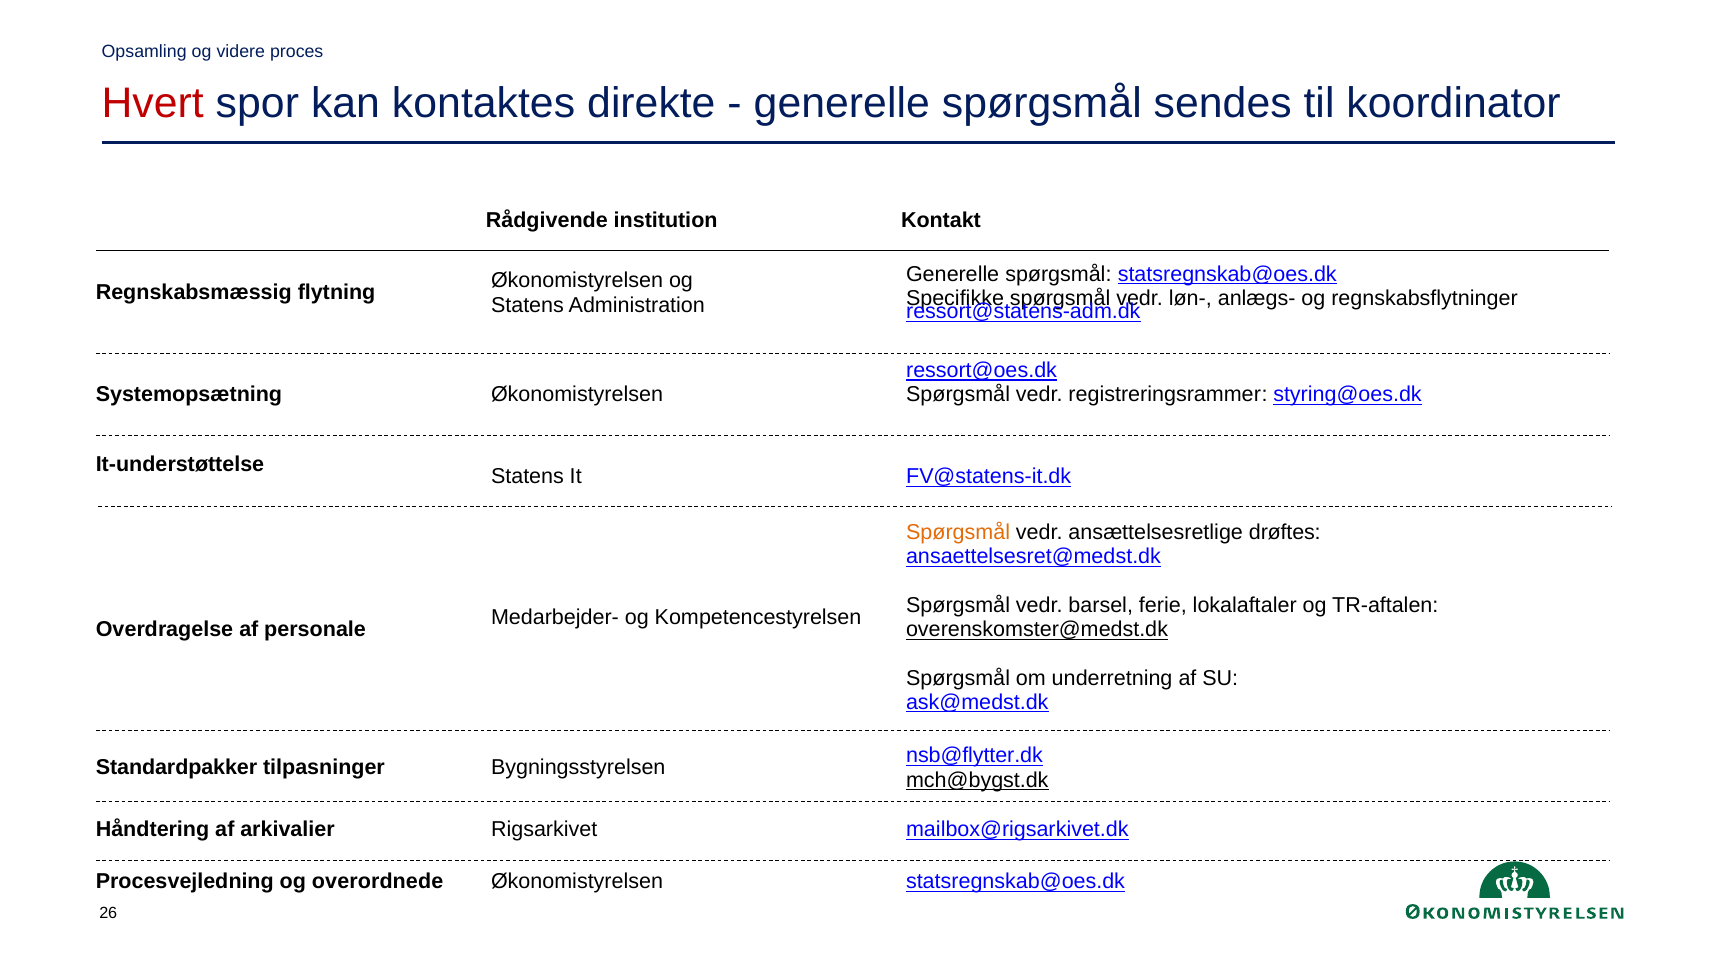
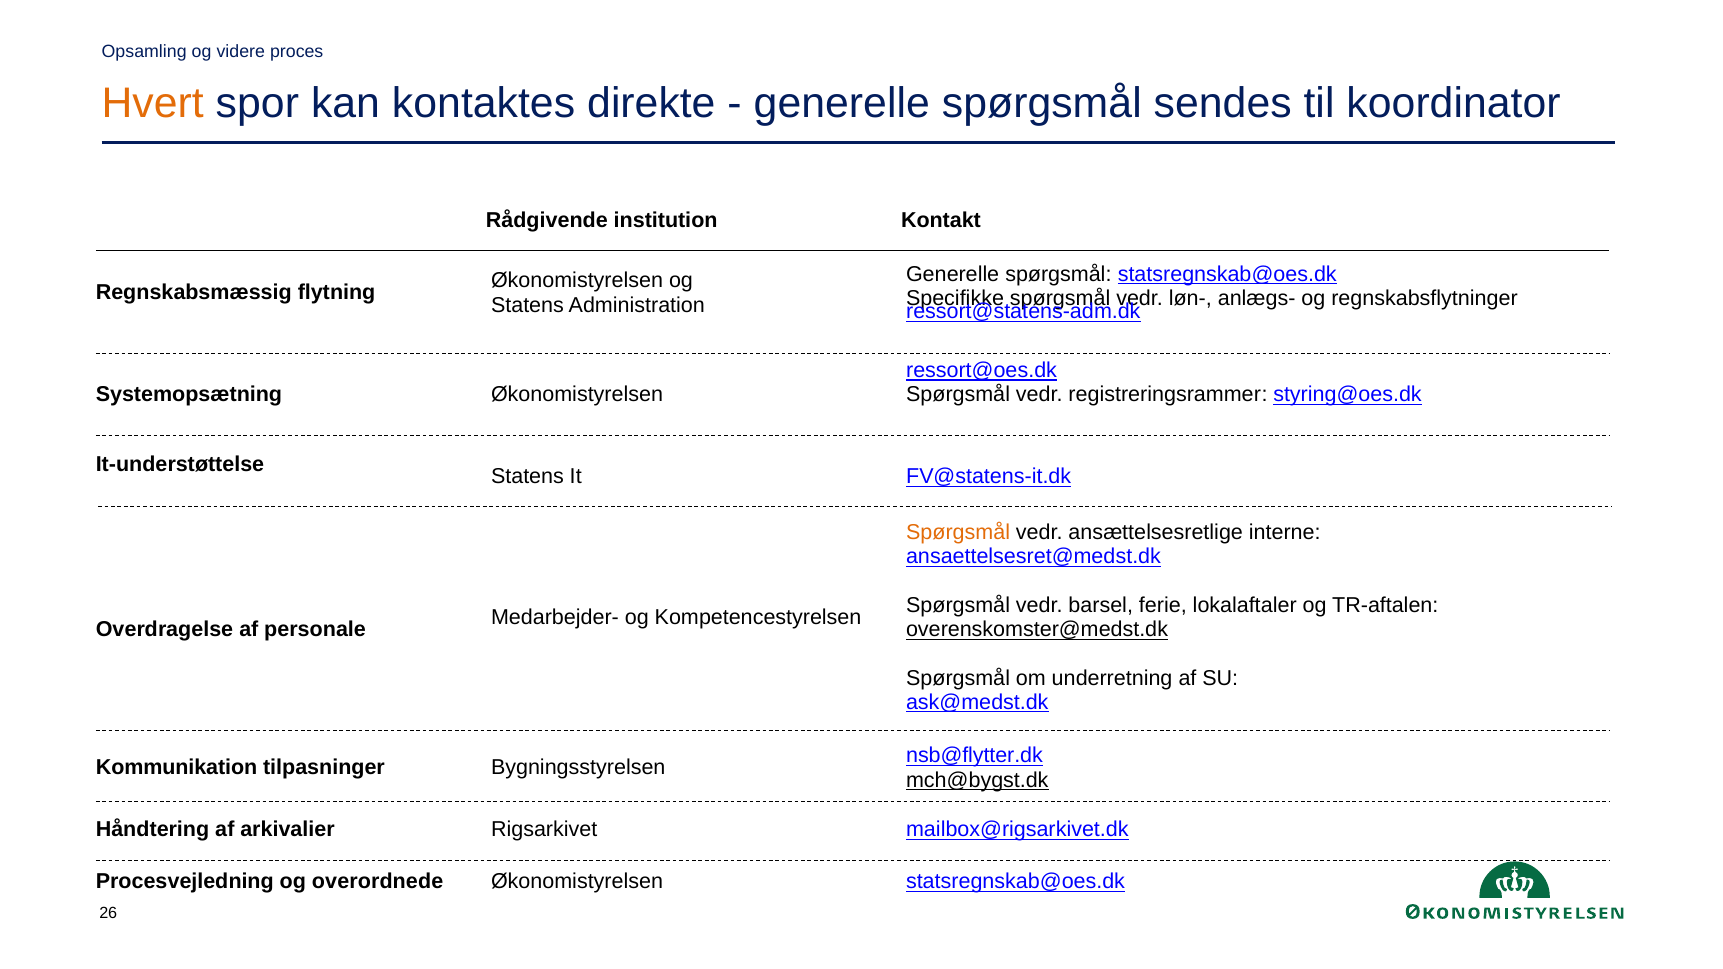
Hvert colour: red -> orange
drøftes: drøftes -> interne
Standardpakker: Standardpakker -> Kommunikation
